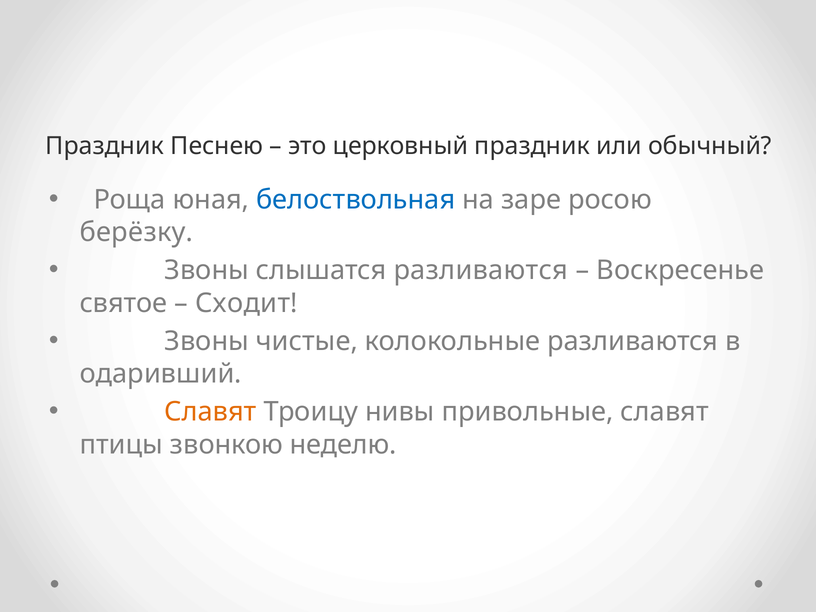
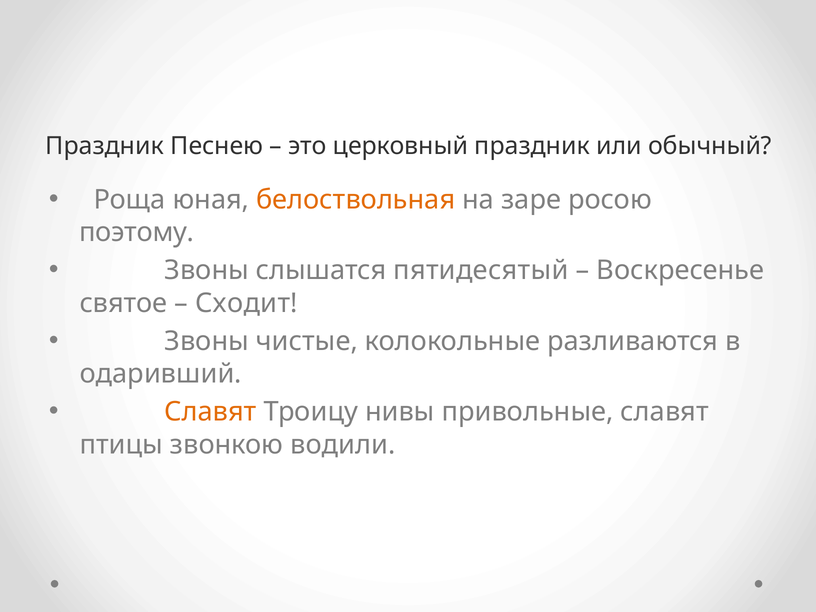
белоствольная colour: blue -> orange
берёзку: берёзку -> поэтому
слышатся разливаются: разливаются -> пятидесятый
неделю: неделю -> водили
